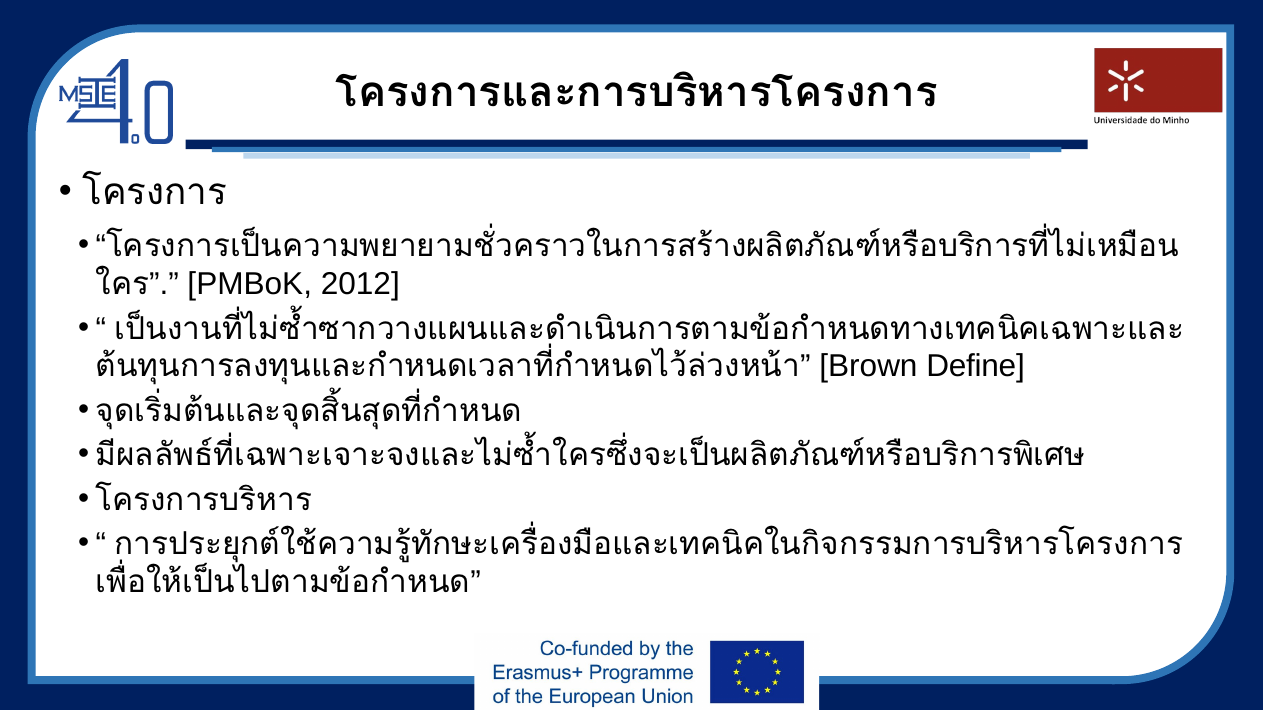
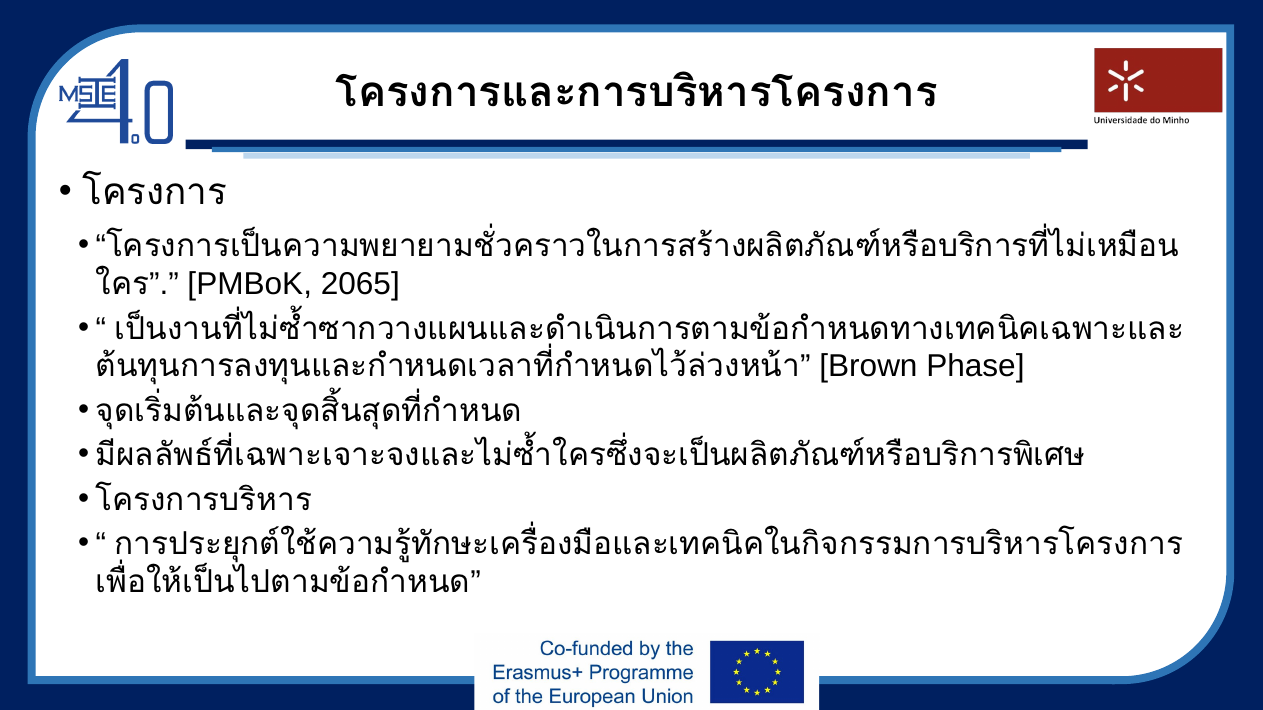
2012: 2012 -> 2065
Define: Define -> Phase
